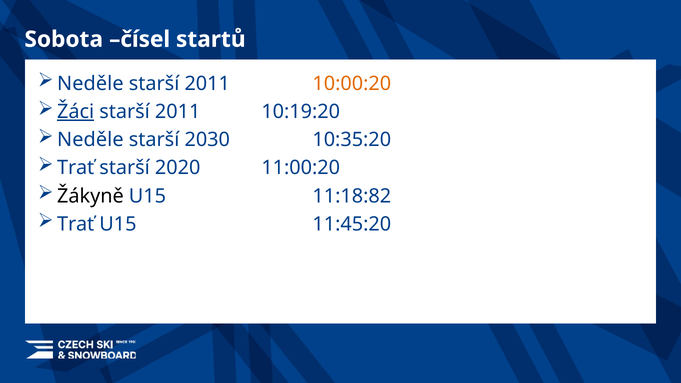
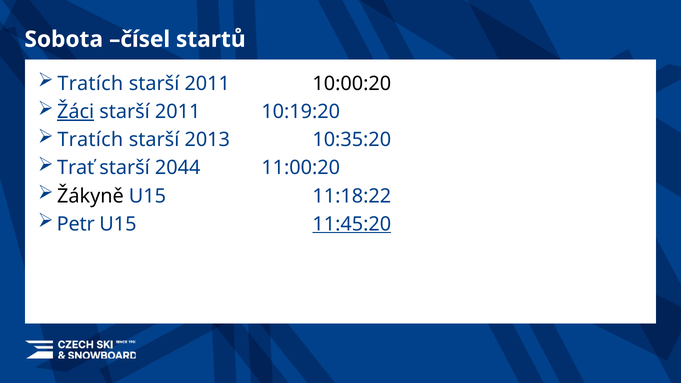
Neděle at (90, 84): Neděle -> Tratích
10:00:20 colour: orange -> black
Neděle at (90, 140): Neděle -> Tratích
2030: 2030 -> 2013
2020: 2020 -> 2044
11:18:82: 11:18:82 -> 11:18:22
Trať at (76, 224): Trať -> Petr
11:45:20 underline: none -> present
